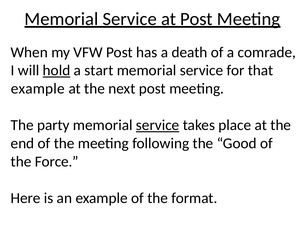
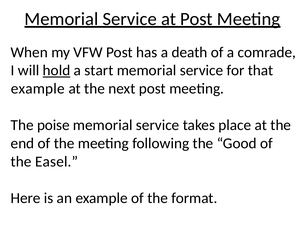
party: party -> poise
service at (158, 126) underline: present -> none
Force: Force -> Easel
